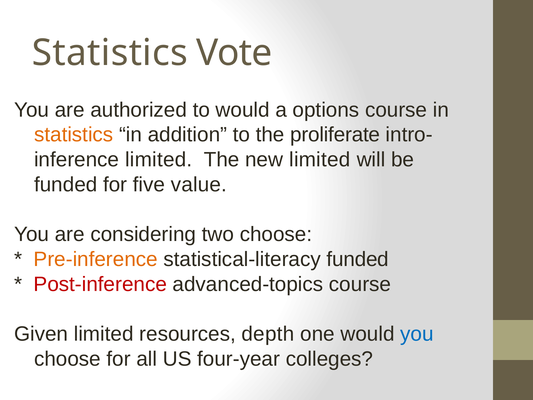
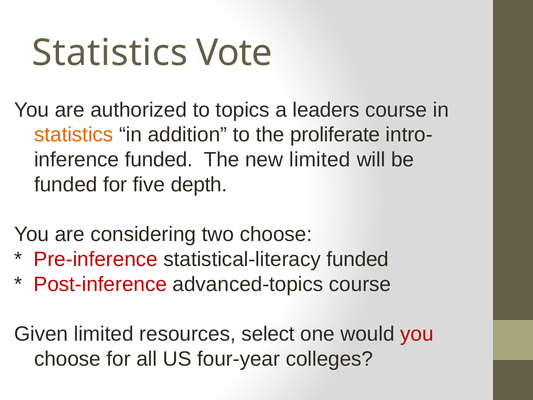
to would: would -> topics
options: options -> leaders
limited at (159, 160): limited -> funded
value: value -> depth
Pre-inference colour: orange -> red
depth: depth -> select
you at (417, 334) colour: blue -> red
